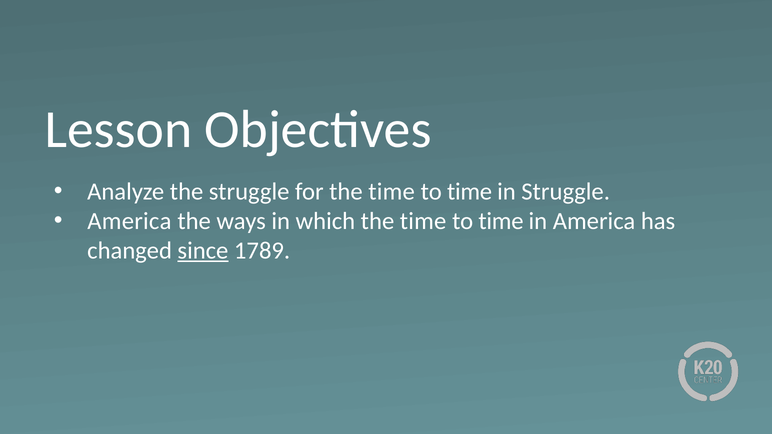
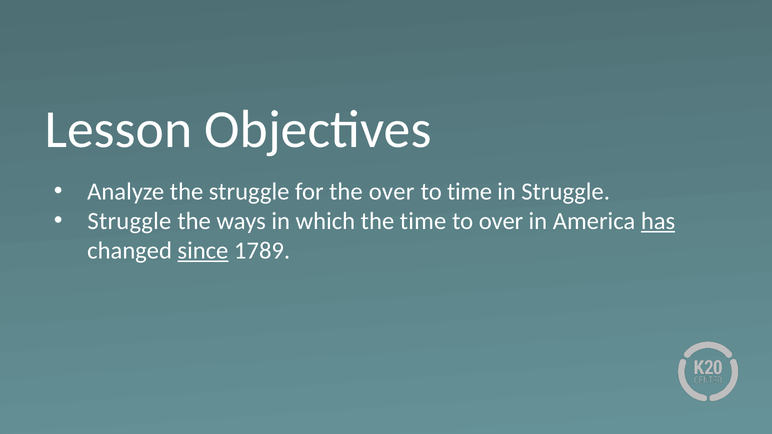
for the time: time -> over
America at (129, 221): America -> Struggle
time at (501, 221): time -> over
has underline: none -> present
